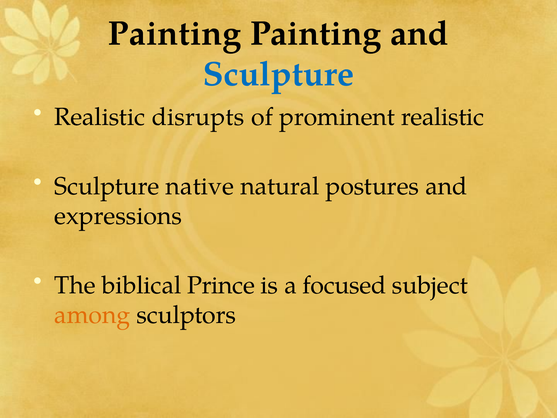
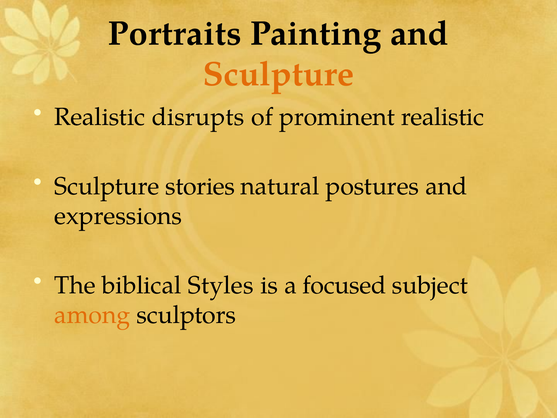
Painting at (175, 34): Painting -> Portraits
Sculpture at (278, 74) colour: blue -> orange
native: native -> stories
Prince: Prince -> Styles
